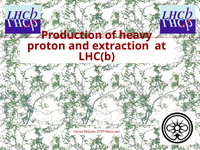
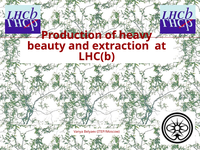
proton: proton -> beauty
